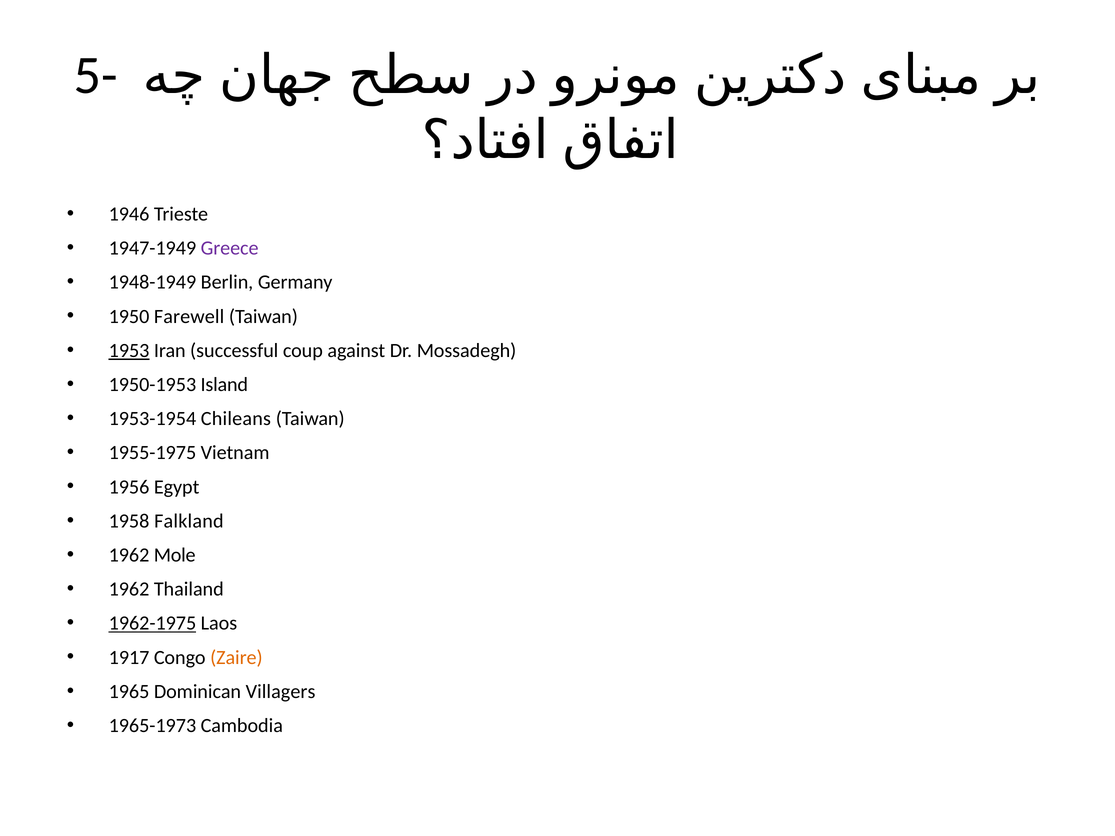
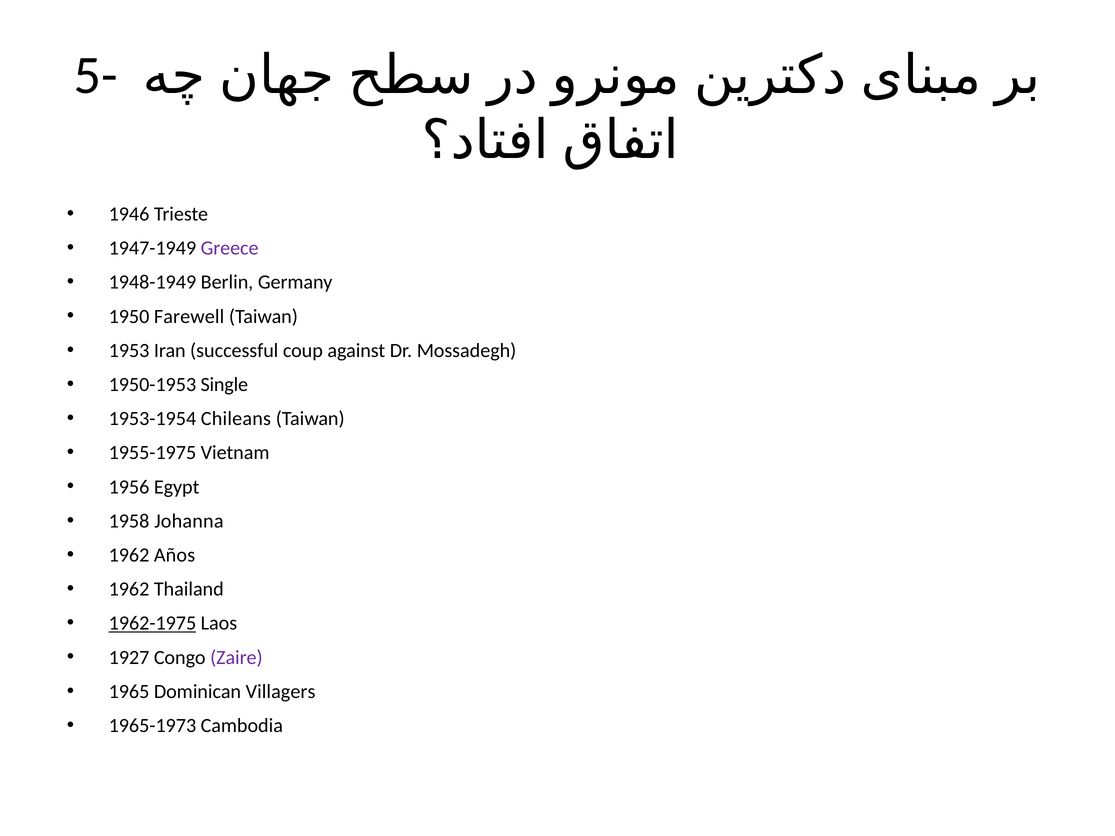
1953 underline: present -> none
Island: Island -> Single
Falkland: Falkland -> Johanna
Mole: Mole -> Años
1917: 1917 -> 1927
Zaire colour: orange -> purple
